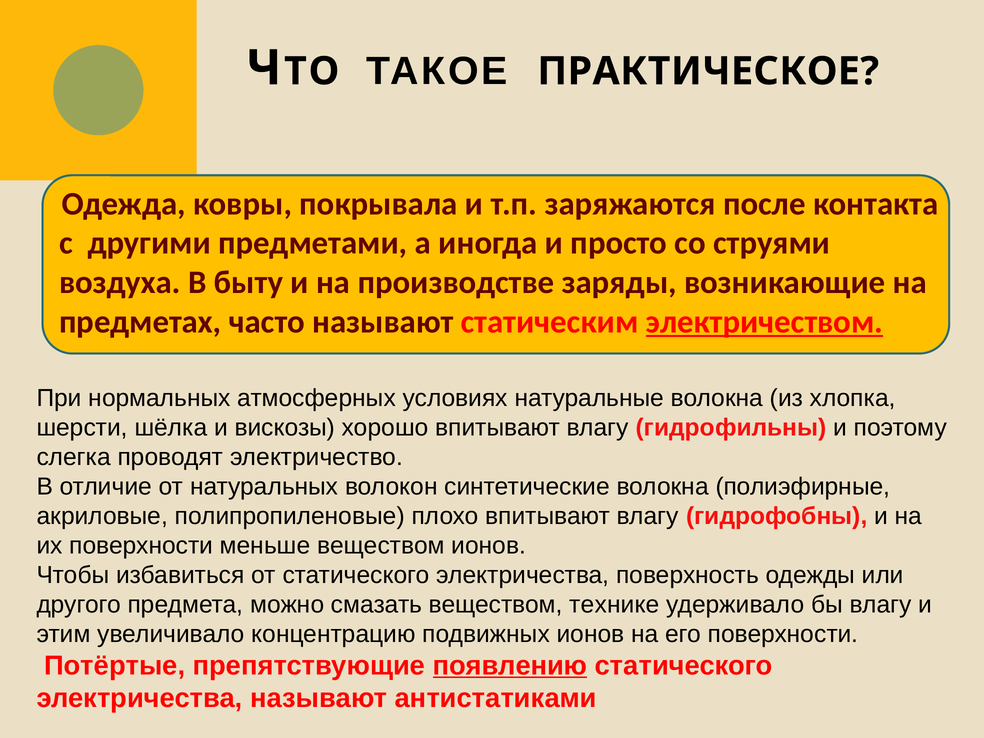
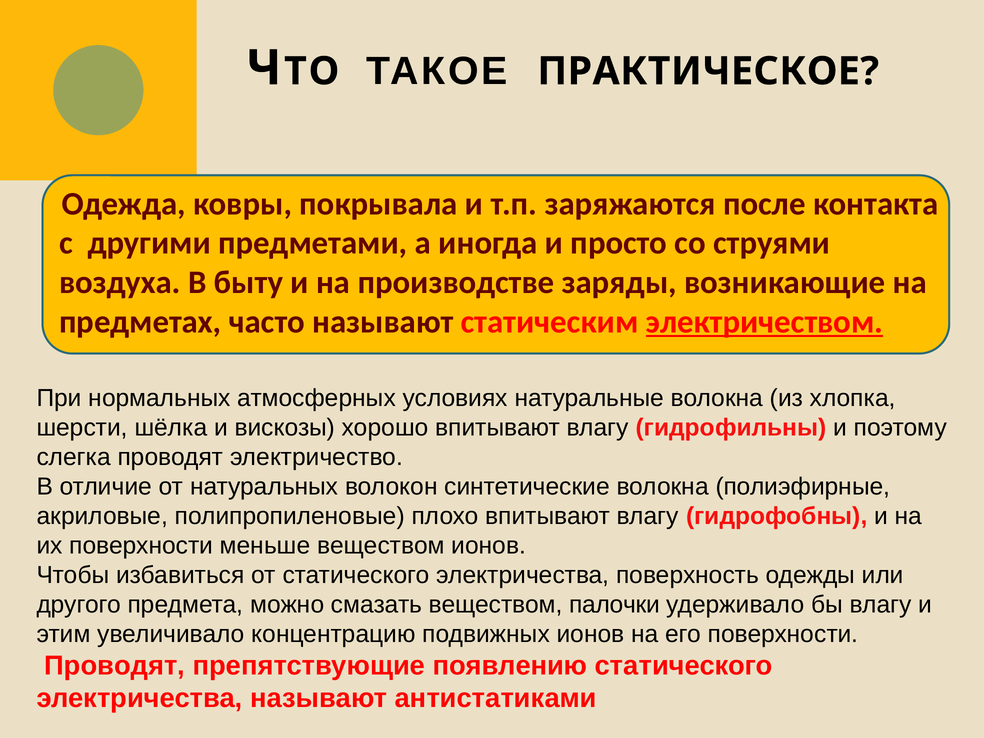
технике: технике -> палочки
Потёртые at (115, 665): Потёртые -> Проводят
появлению underline: present -> none
